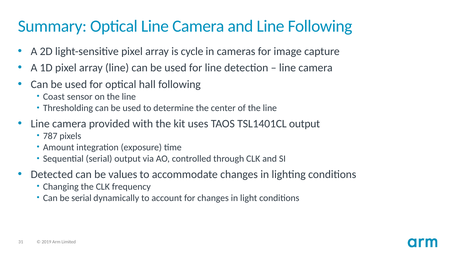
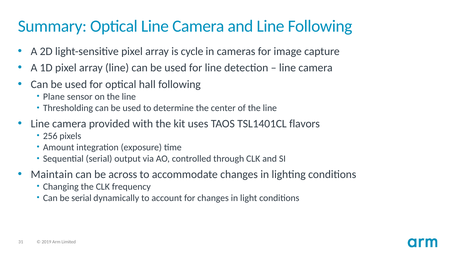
Coast: Coast -> Plane
TSL1401CL output: output -> flavors
787: 787 -> 256
Detected: Detected -> Maintain
values: values -> across
